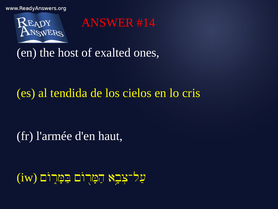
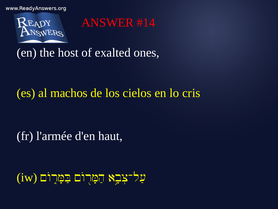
tendida: tendida -> machos
